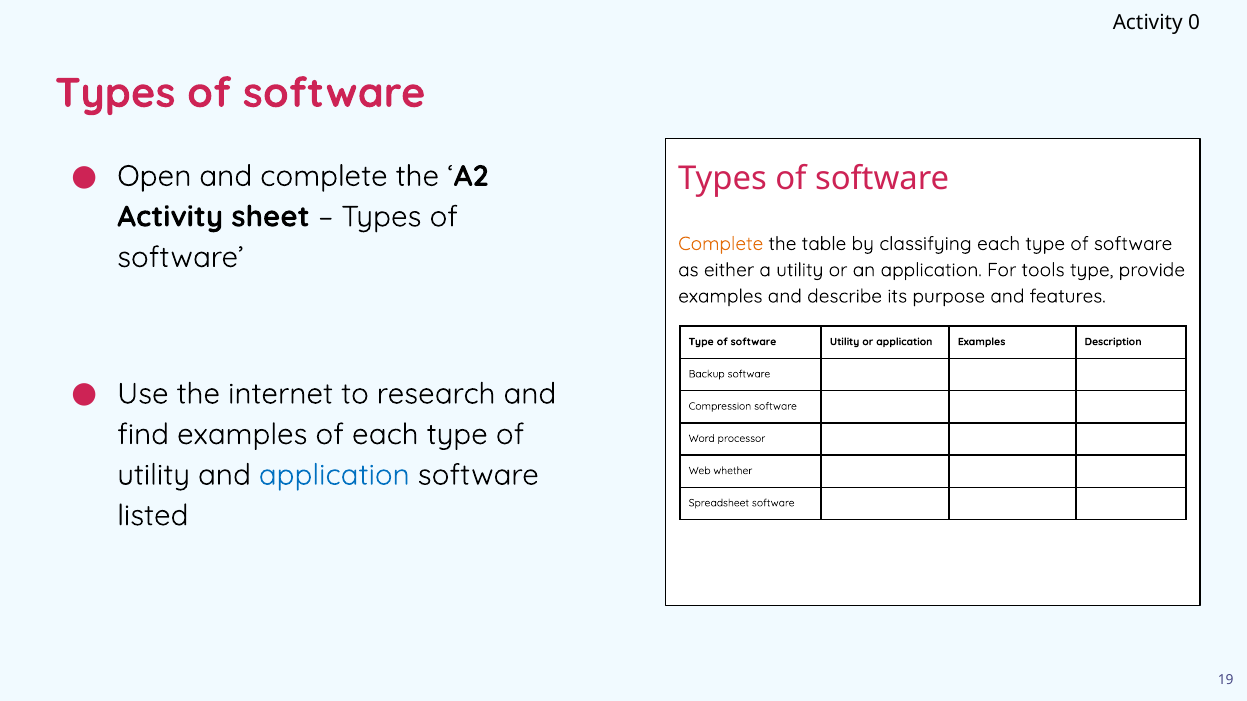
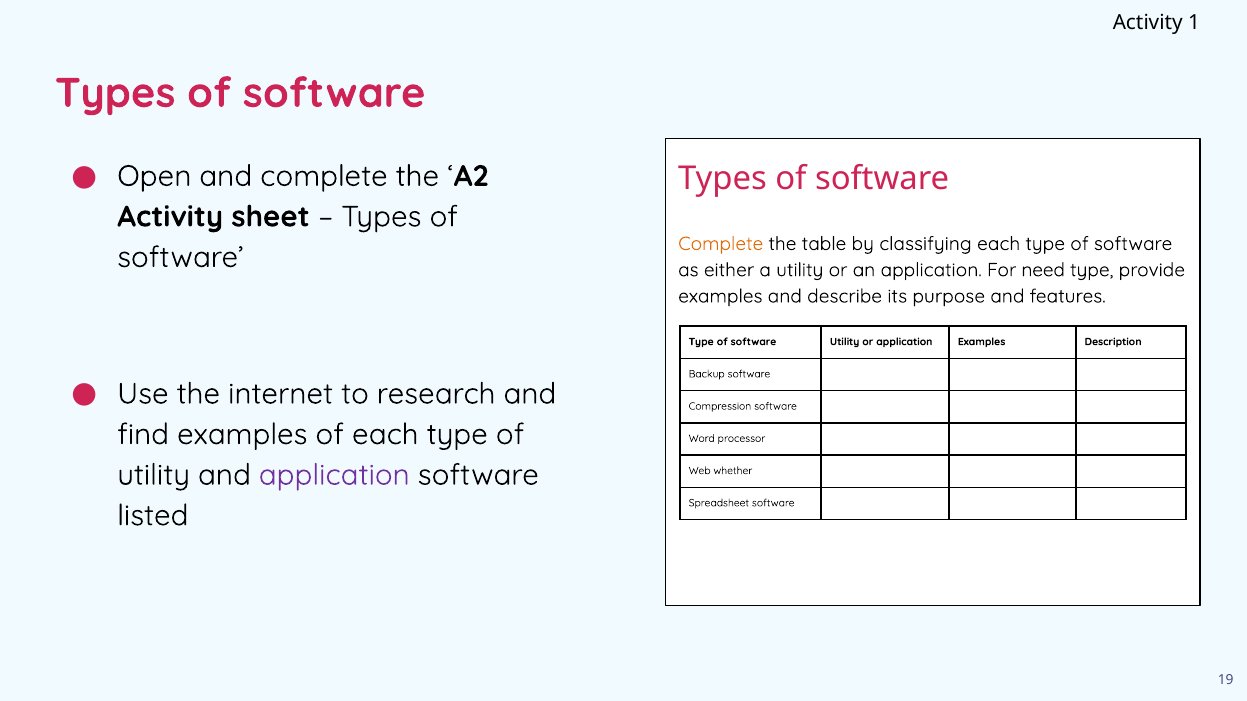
0: 0 -> 1
tools: tools -> need
application at (334, 475) colour: blue -> purple
